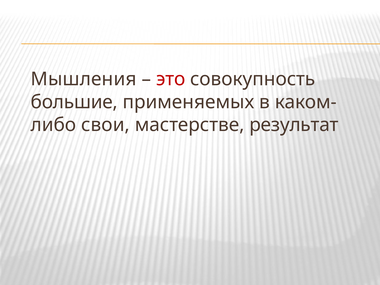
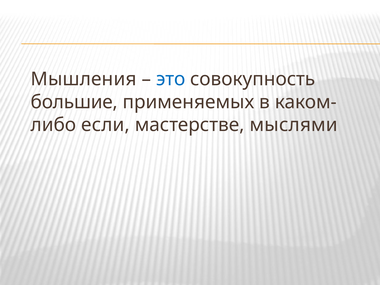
это colour: red -> blue
свои: свои -> если
результат: результат -> мыслями
